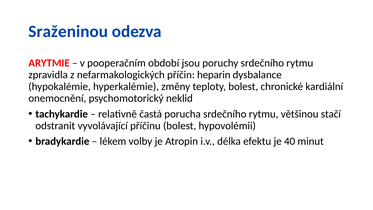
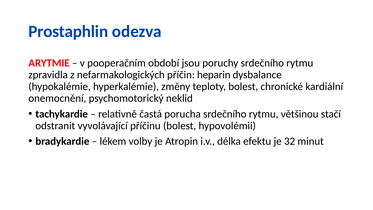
Sraženinou: Sraženinou -> Prostaphlin
40: 40 -> 32
